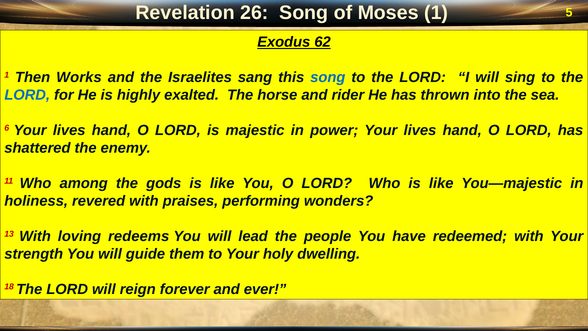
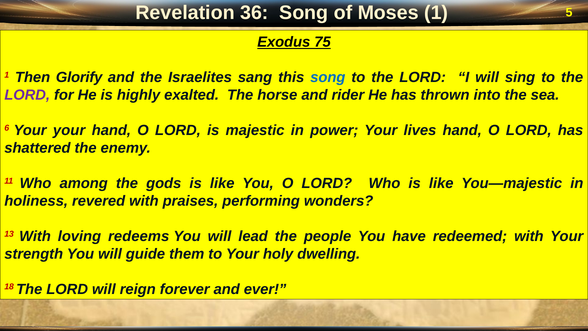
26: 26 -> 36
62: 62 -> 75
Works: Works -> Glorify
LORD at (27, 95) colour: blue -> purple
6 Your lives: lives -> your
